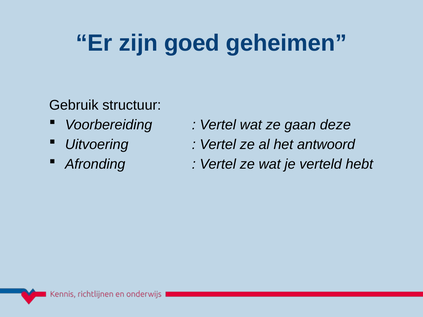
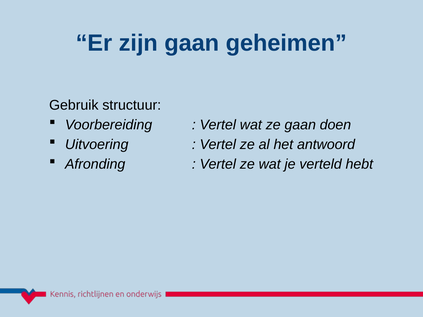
zijn goed: goed -> gaan
deze: deze -> doen
